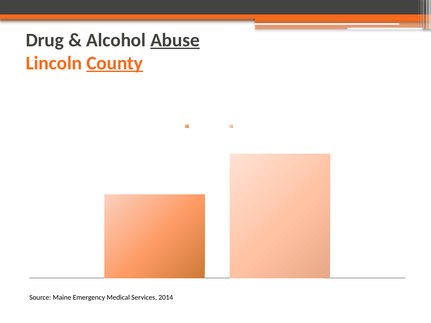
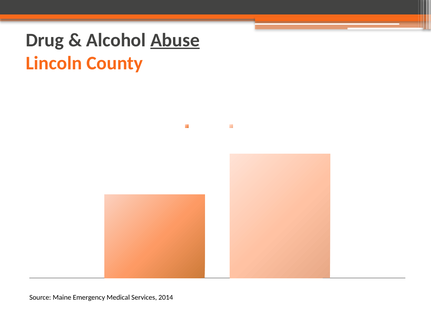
County at (115, 63) underline: present -> none
